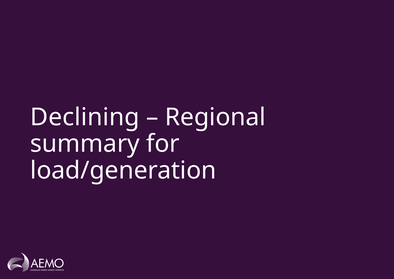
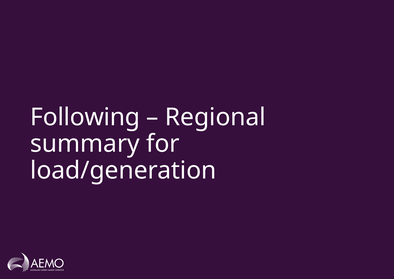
Declining: Declining -> Following
